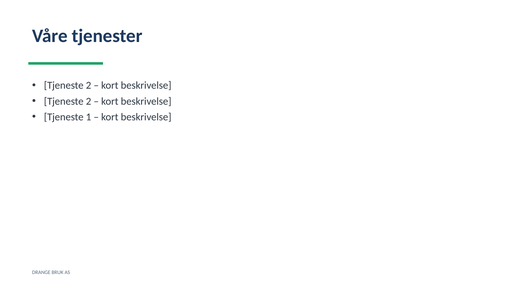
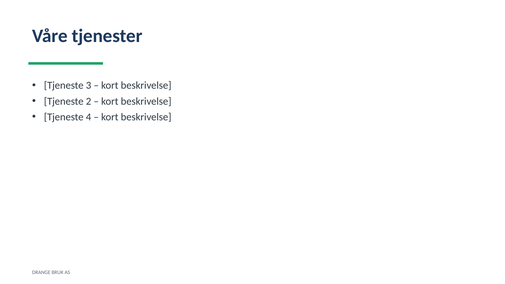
2 at (89, 86): 2 -> 3
1: 1 -> 4
